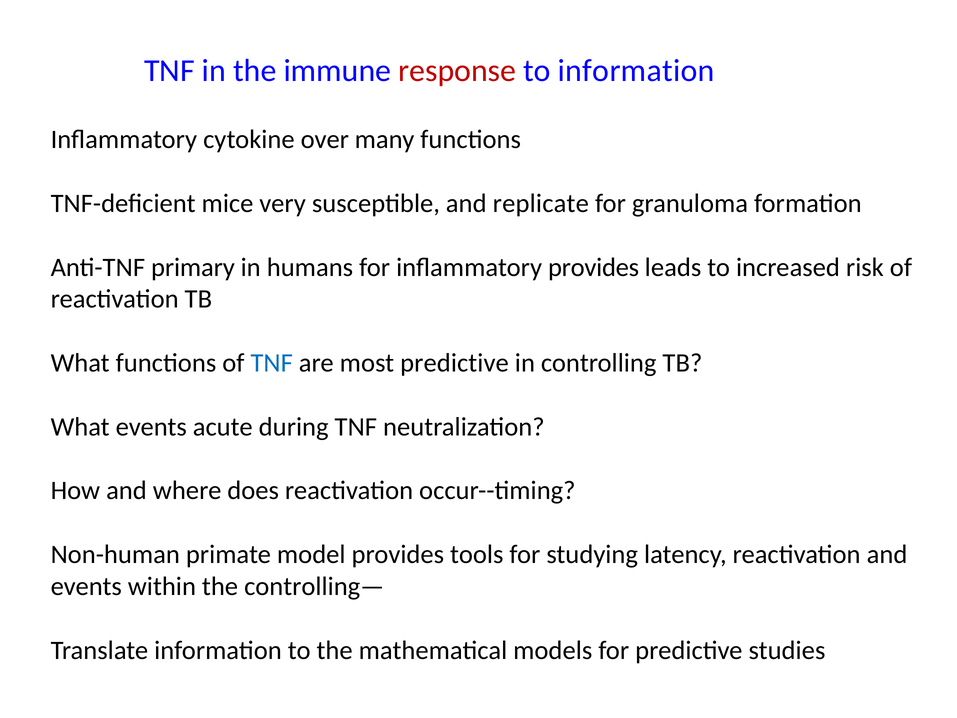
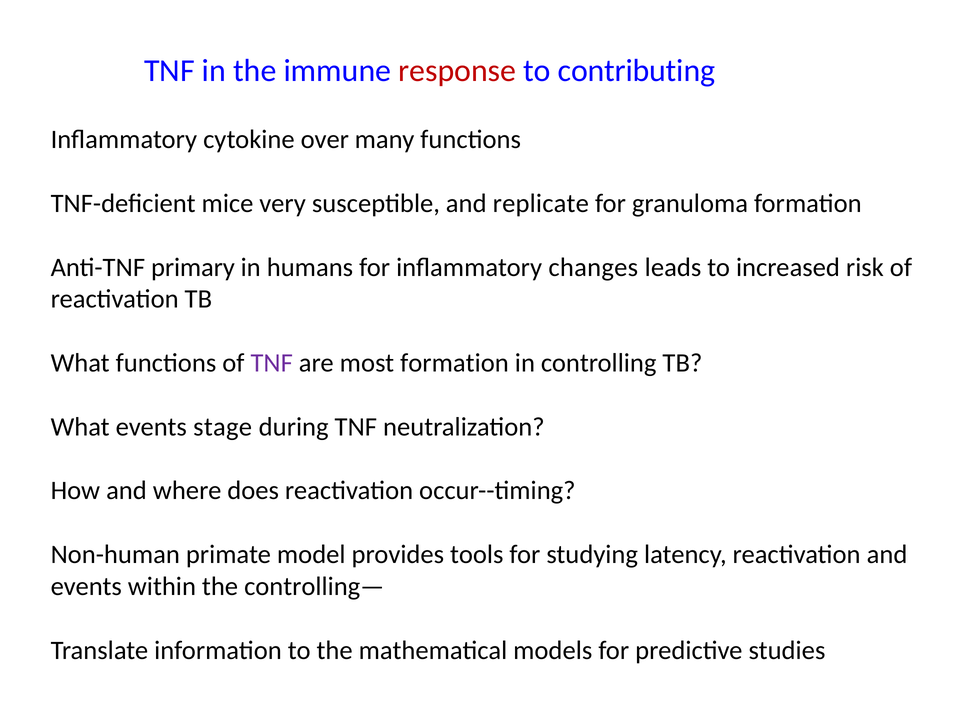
to information: information -> contributing
inflammatory provides: provides -> changes
TNF at (272, 363) colour: blue -> purple
most predictive: predictive -> formation
acute: acute -> stage
